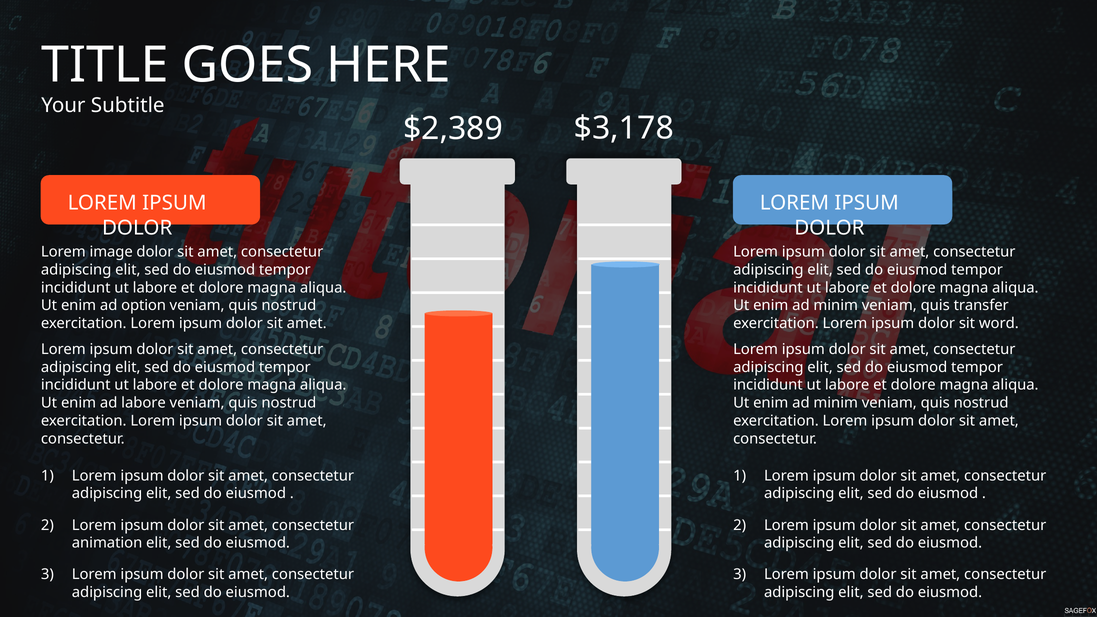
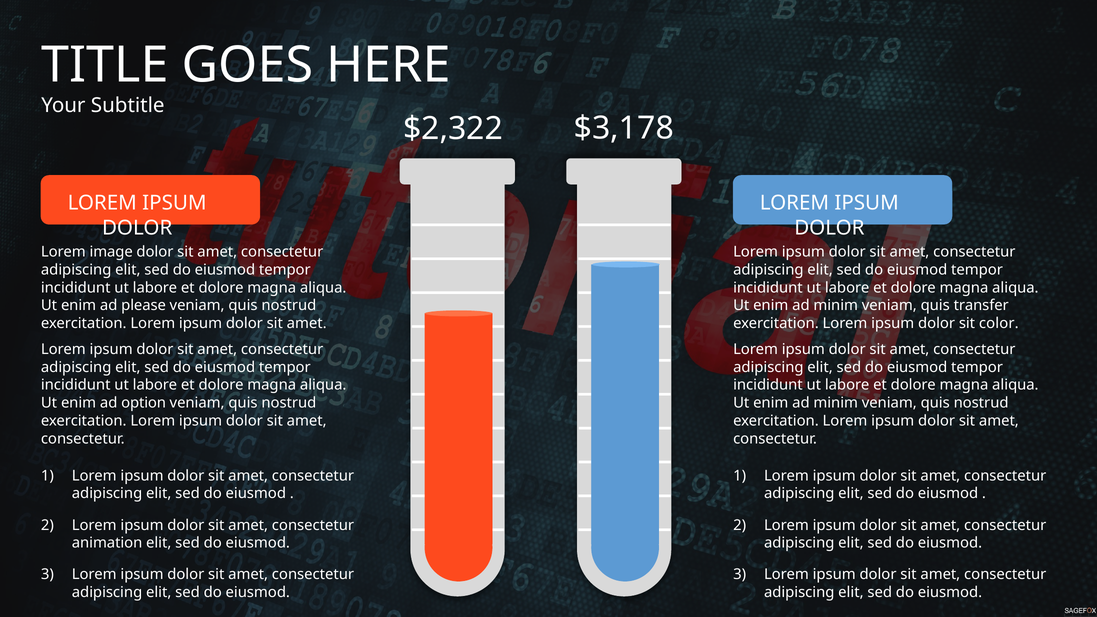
$2,389: $2,389 -> $2,322
option: option -> please
word: word -> color
ad labore: labore -> option
